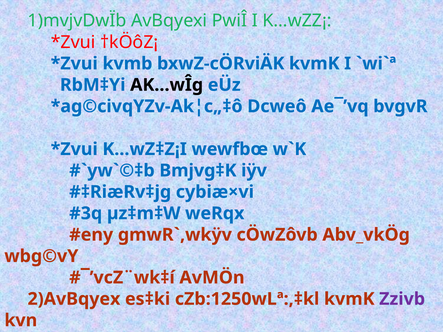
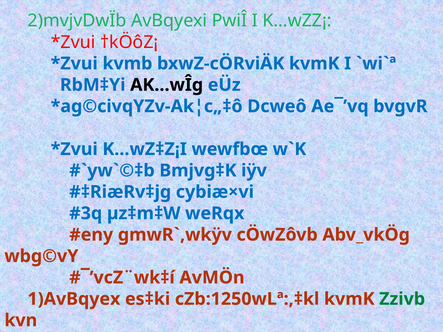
1)mvjvDwÏb: 1)mvjvDwÏb -> 2)mvjvDwÏb
2)AvBqyex: 2)AvBqyex -> 1)AvBqyex
Zzivb colour: purple -> green
